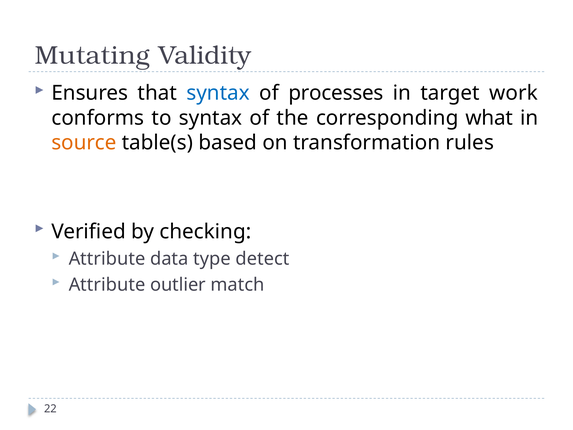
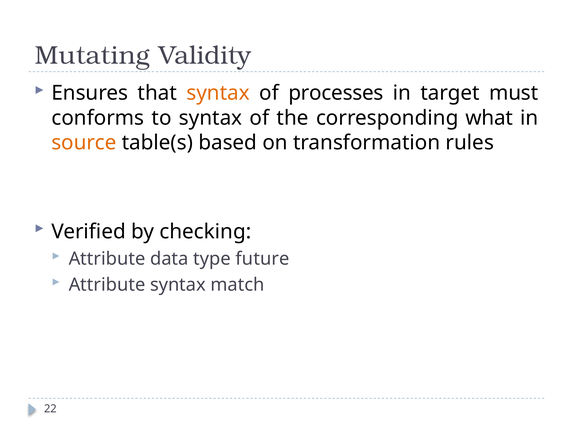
syntax at (218, 93) colour: blue -> orange
work: work -> must
detect: detect -> future
Attribute outlier: outlier -> syntax
